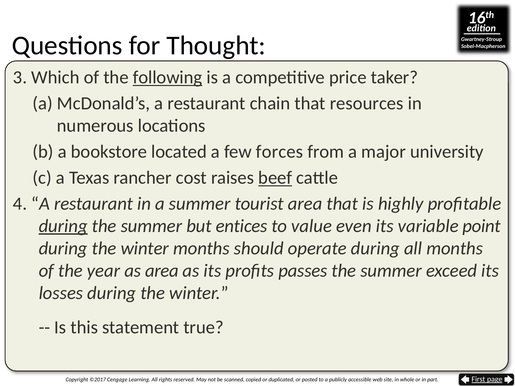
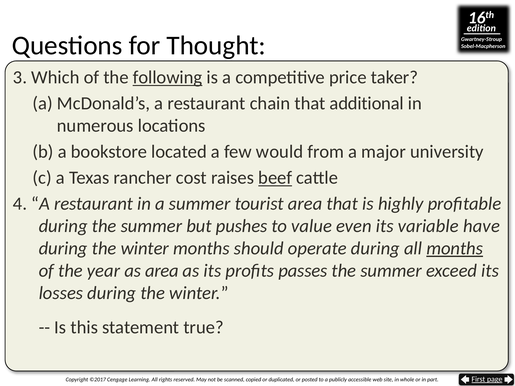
resources: resources -> additional
forces: forces -> would
during at (63, 226) underline: present -> none
entices: entices -> pushes
point: point -> have
months at (455, 249) underline: none -> present
